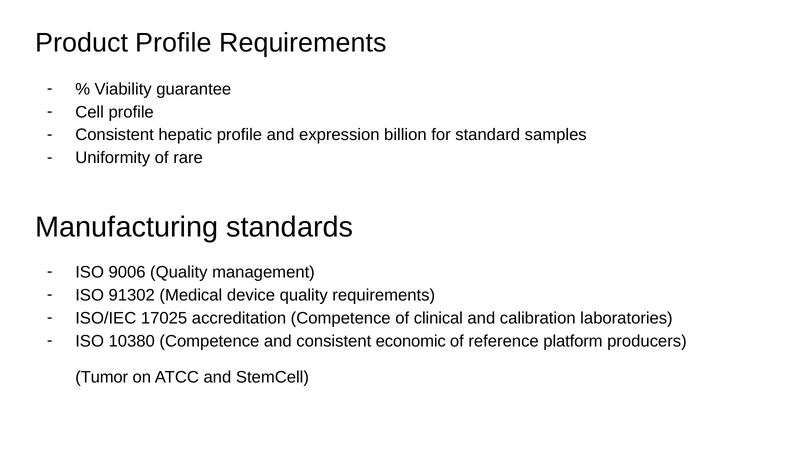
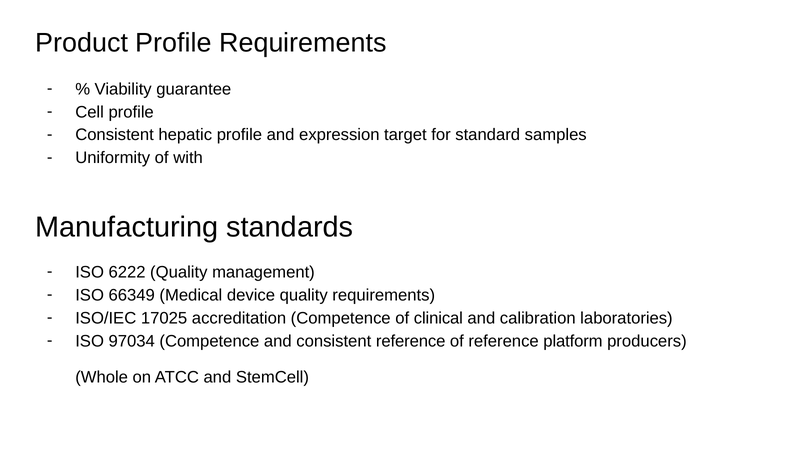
billion: billion -> target
rare: rare -> with
9006: 9006 -> 6222
91302: 91302 -> 66349
10380: 10380 -> 97034
consistent economic: economic -> reference
Tumor: Tumor -> Whole
